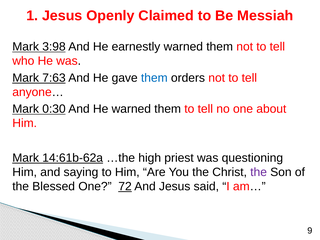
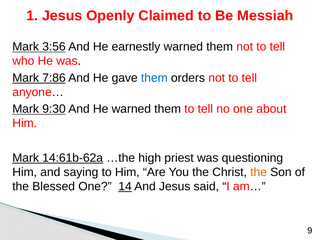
3:98: 3:98 -> 3:56
7:63: 7:63 -> 7:86
0:30: 0:30 -> 9:30
the at (259, 172) colour: purple -> orange
72: 72 -> 14
